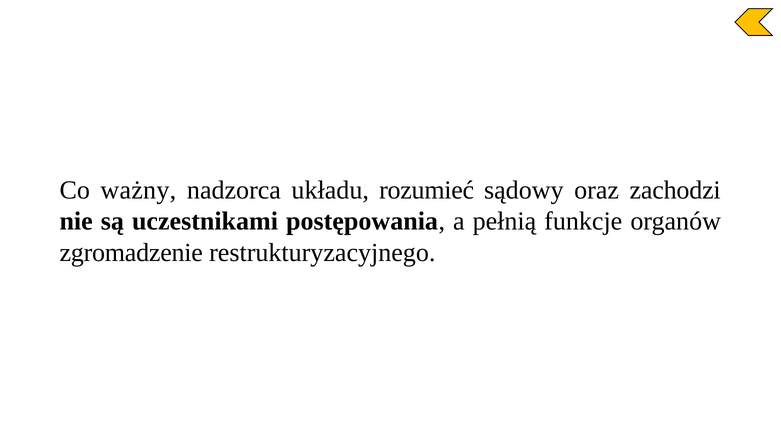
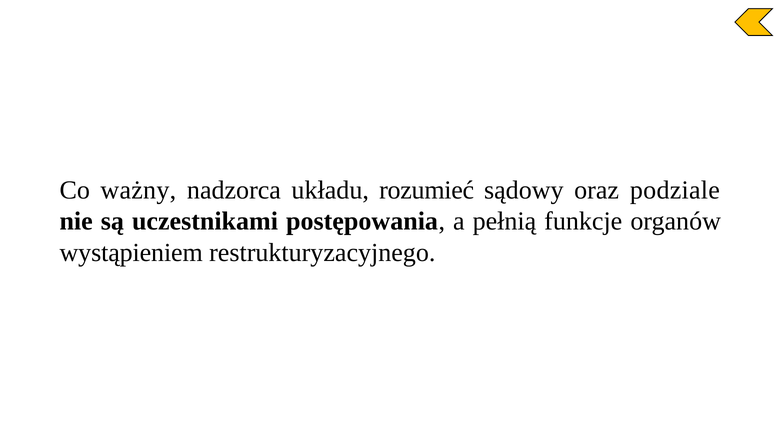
zachodzi: zachodzi -> podziale
zgromadzenie: zgromadzenie -> wystąpieniem
